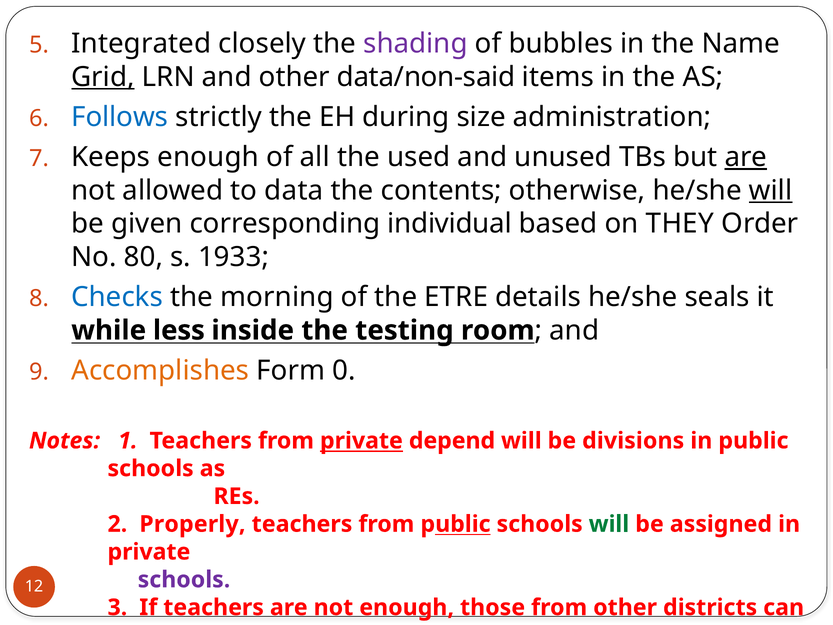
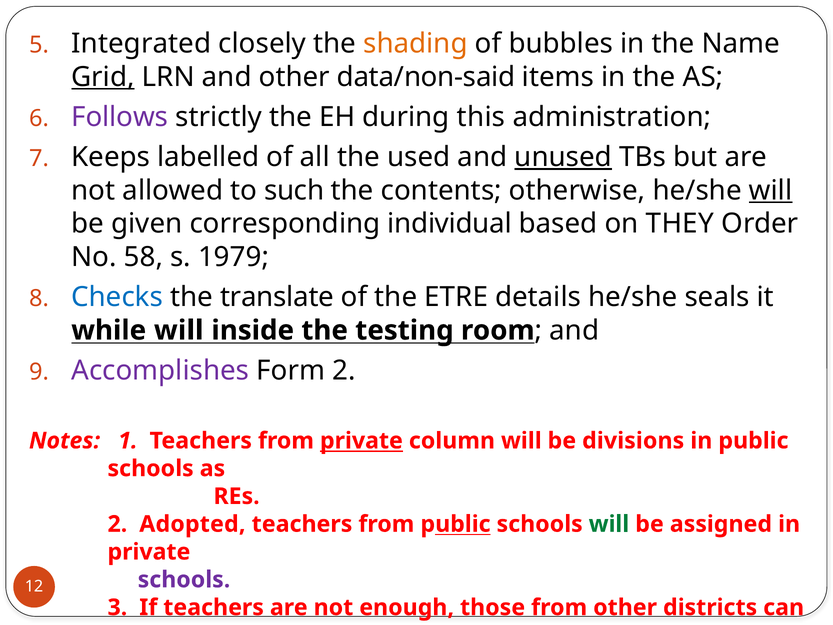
shading colour: purple -> orange
Follows colour: blue -> purple
size: size -> this
Keeps enough: enough -> labelled
unused underline: none -> present
are at (746, 157) underline: present -> none
data: data -> such
80: 80 -> 58
1933: 1933 -> 1979
morning: morning -> translate
while less: less -> will
Accomplishes colour: orange -> purple
Form 0: 0 -> 2
depend: depend -> column
Properly: Properly -> Adopted
